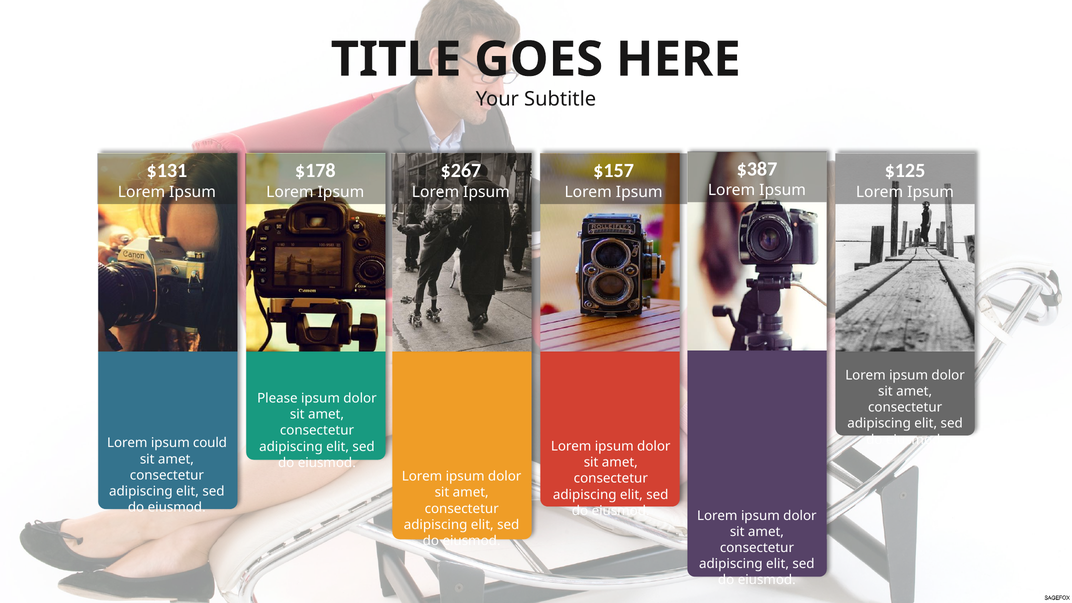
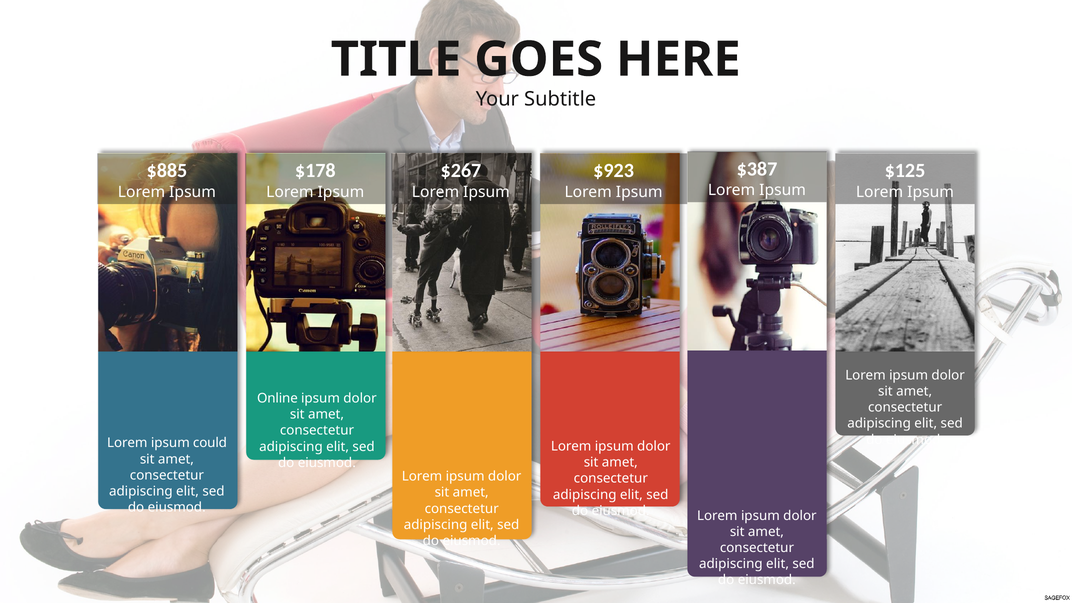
$131: $131 -> $885
$157: $157 -> $923
Please: Please -> Online
